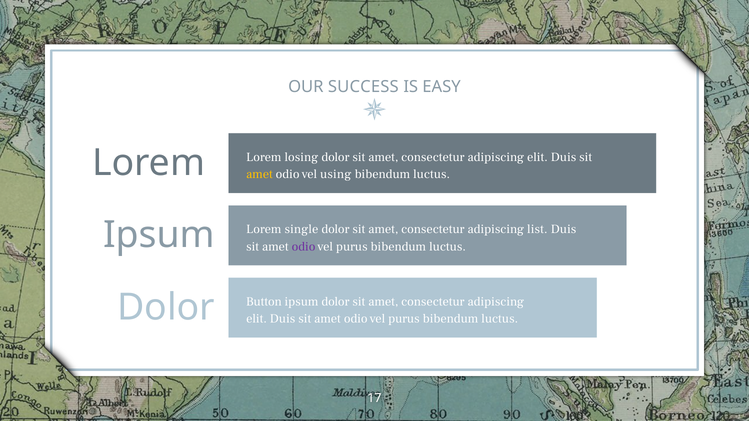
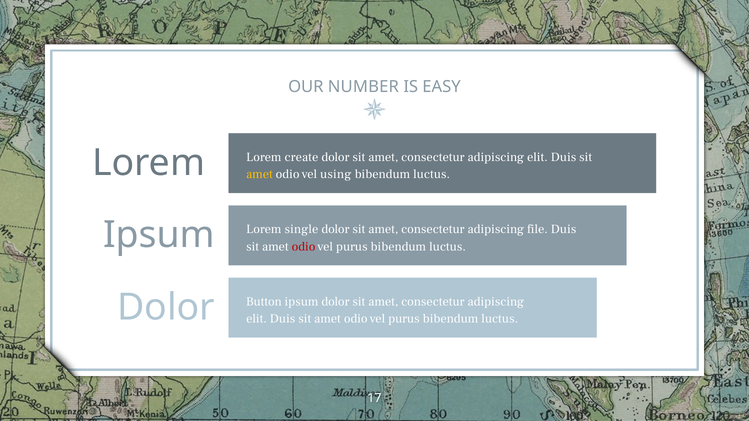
SUCCESS: SUCCESS -> NUMBER
losing: losing -> create
list: list -> file
odio at (304, 247) colour: purple -> red
